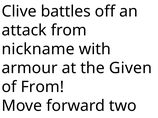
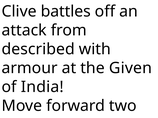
nickname: nickname -> described
of From: From -> India
